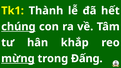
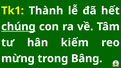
khắp: khắp -> kiếm
mừng underline: present -> none
Đấng: Đấng -> Bâng
